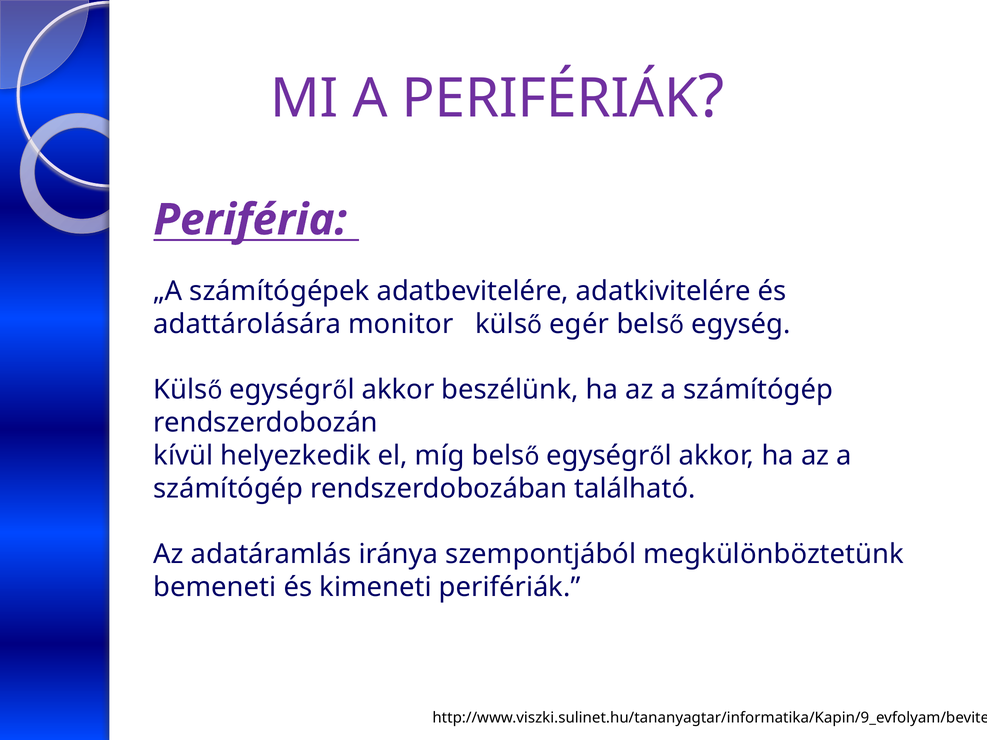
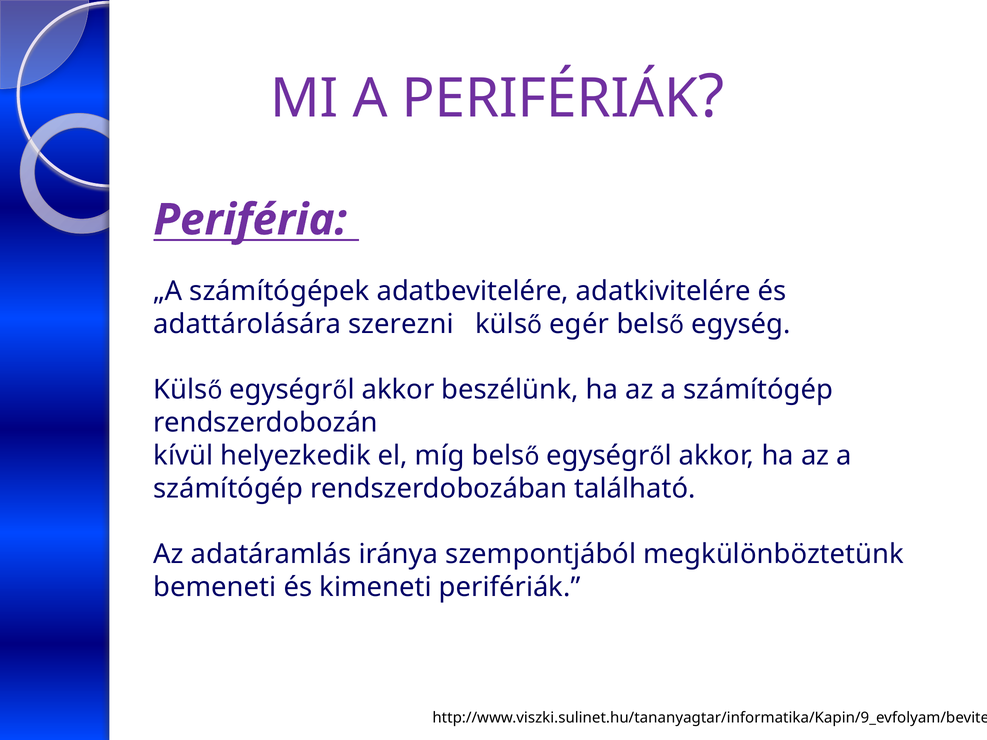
monitor: monitor -> szerezni
